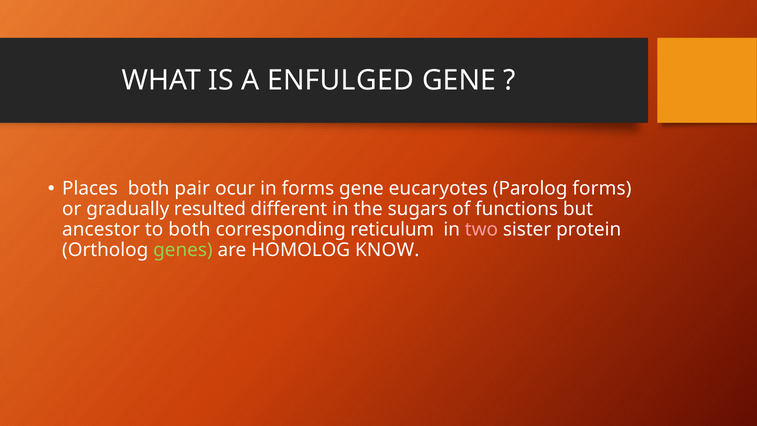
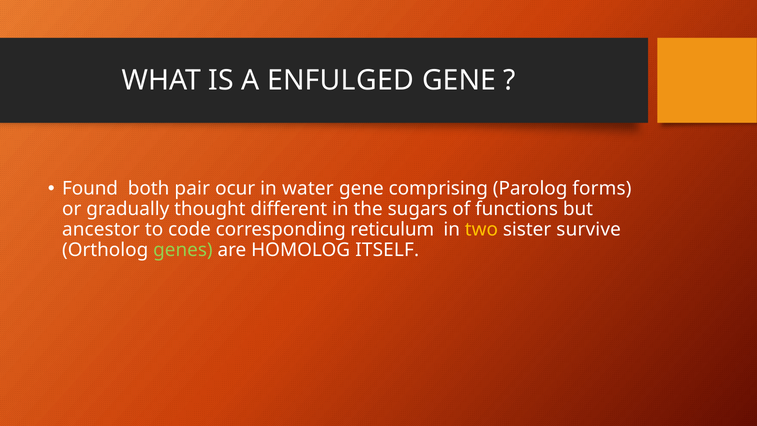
Places: Places -> Found
in forms: forms -> water
eucaryotes: eucaryotes -> comprising
resulted: resulted -> thought
to both: both -> code
two colour: pink -> yellow
protein: protein -> survive
KNOW: KNOW -> ITSELF
